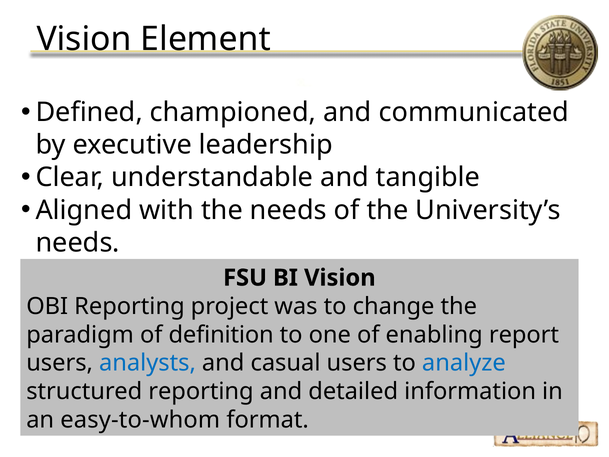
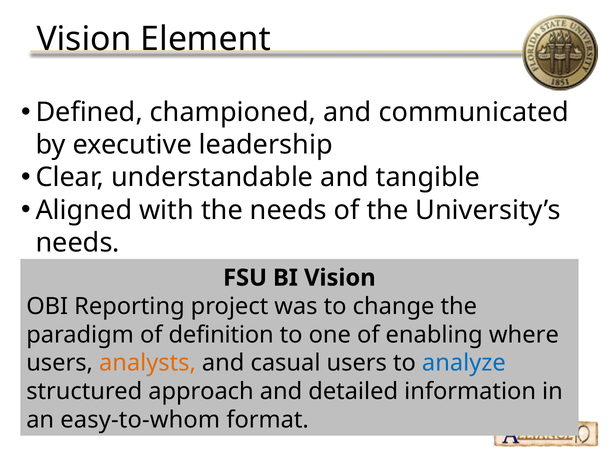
report: report -> where
analysts colour: blue -> orange
structured reporting: reporting -> approach
